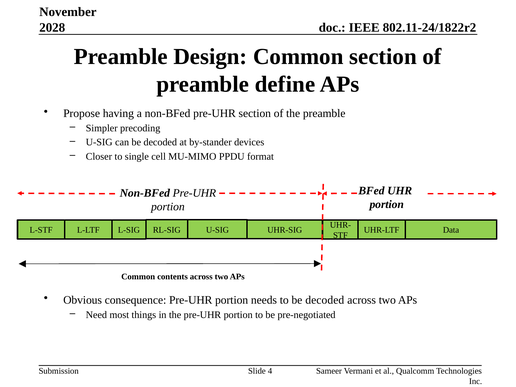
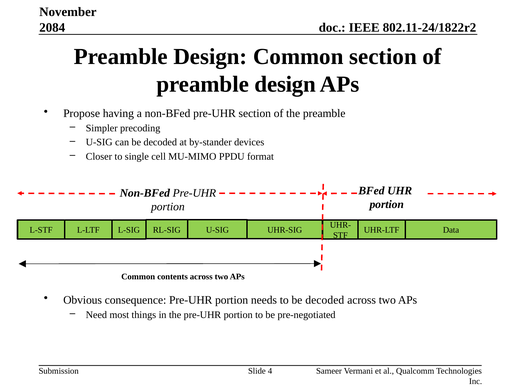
2028: 2028 -> 2084
define at (285, 84): define -> design
